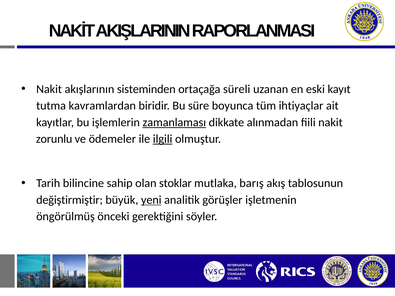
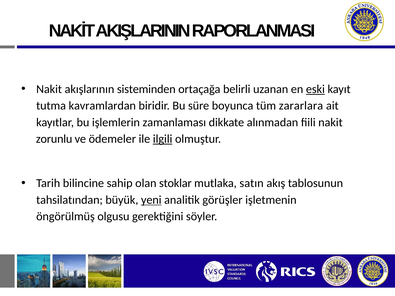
süreli: süreli -> belirli
eski underline: none -> present
ihtiyaçlar: ihtiyaçlar -> zararlara
zamanlaması underline: present -> none
barış: barış -> satın
değiştirmiştir: değiştirmiştir -> tahsilatından
önceki: önceki -> olgusu
